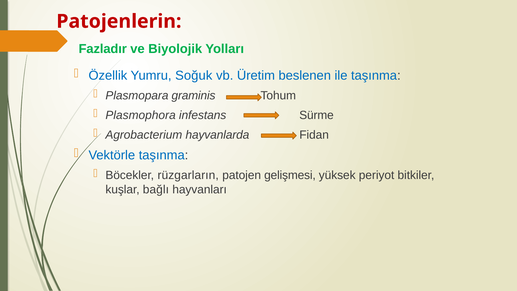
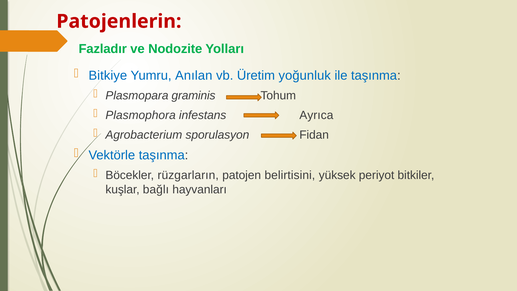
Biyolojik: Biyolojik -> Nodozite
Özellik: Özellik -> Bitkiye
Soğuk: Soğuk -> Anılan
beslenen: beslenen -> yoğunluk
Sürme: Sürme -> Ayrıca
hayvanlarda: hayvanlarda -> sporulasyon
gelişmesi: gelişmesi -> belirtisini
